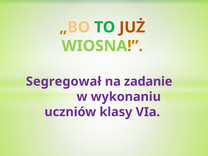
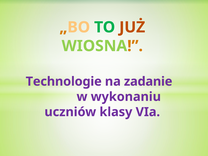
Segregował: Segregował -> Technologie
